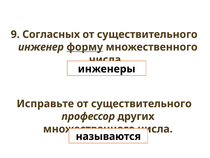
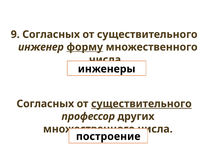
Исправьте at (45, 103): Исправьте -> Согласных
существительного at (141, 103) underline: none -> present
называются: называются -> построение
